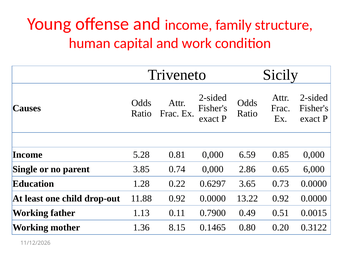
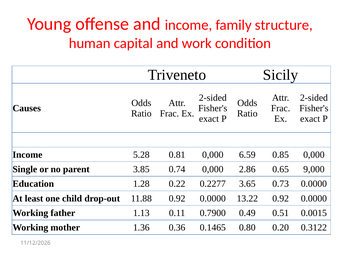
6,000: 6,000 -> 9,000
0.6297: 0.6297 -> 0.2277
8.15: 8.15 -> 0.36
